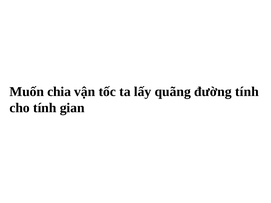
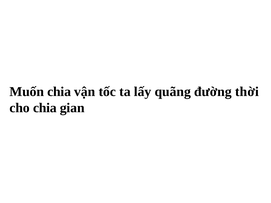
đường tính: tính -> thời
cho tính: tính -> chia
